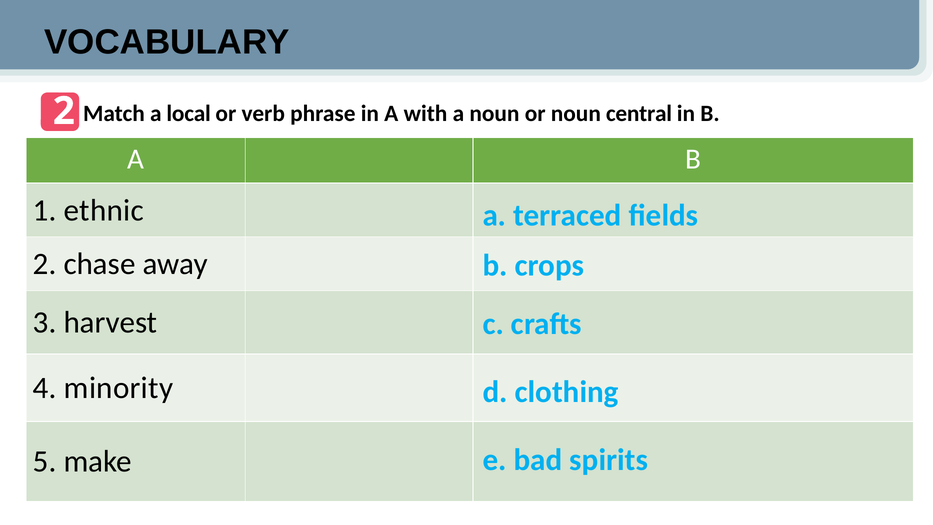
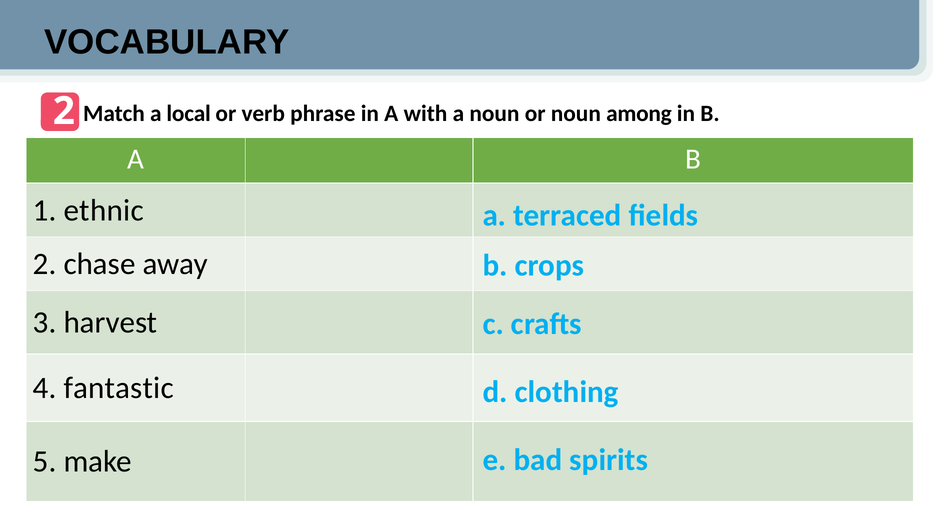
central: central -> among
minority: minority -> fantastic
